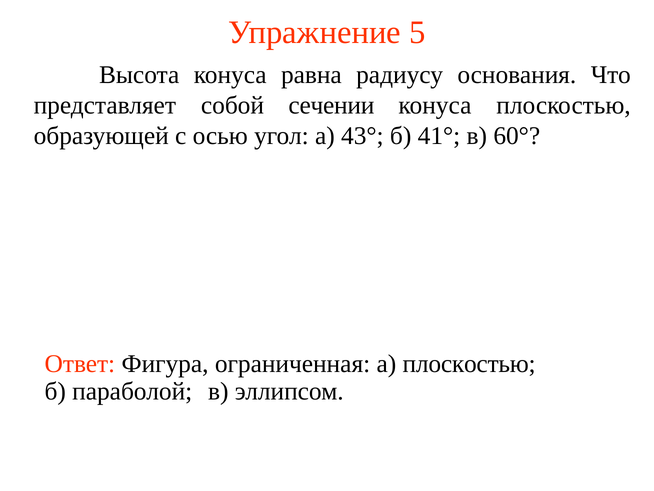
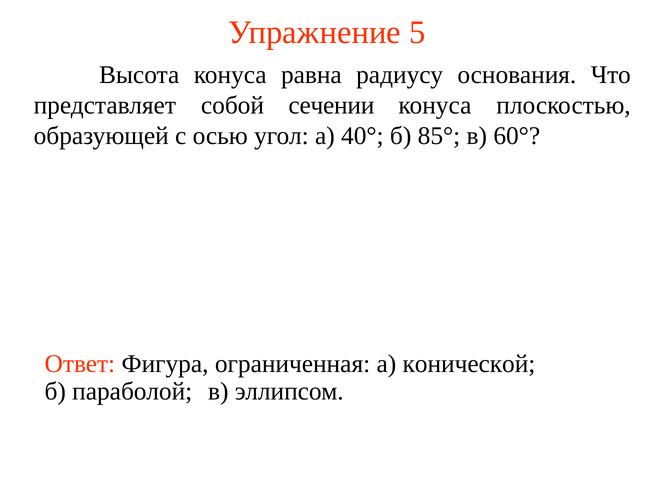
43°: 43° -> 40°
41°: 41° -> 85°
а плоскостью: плоскостью -> конической
